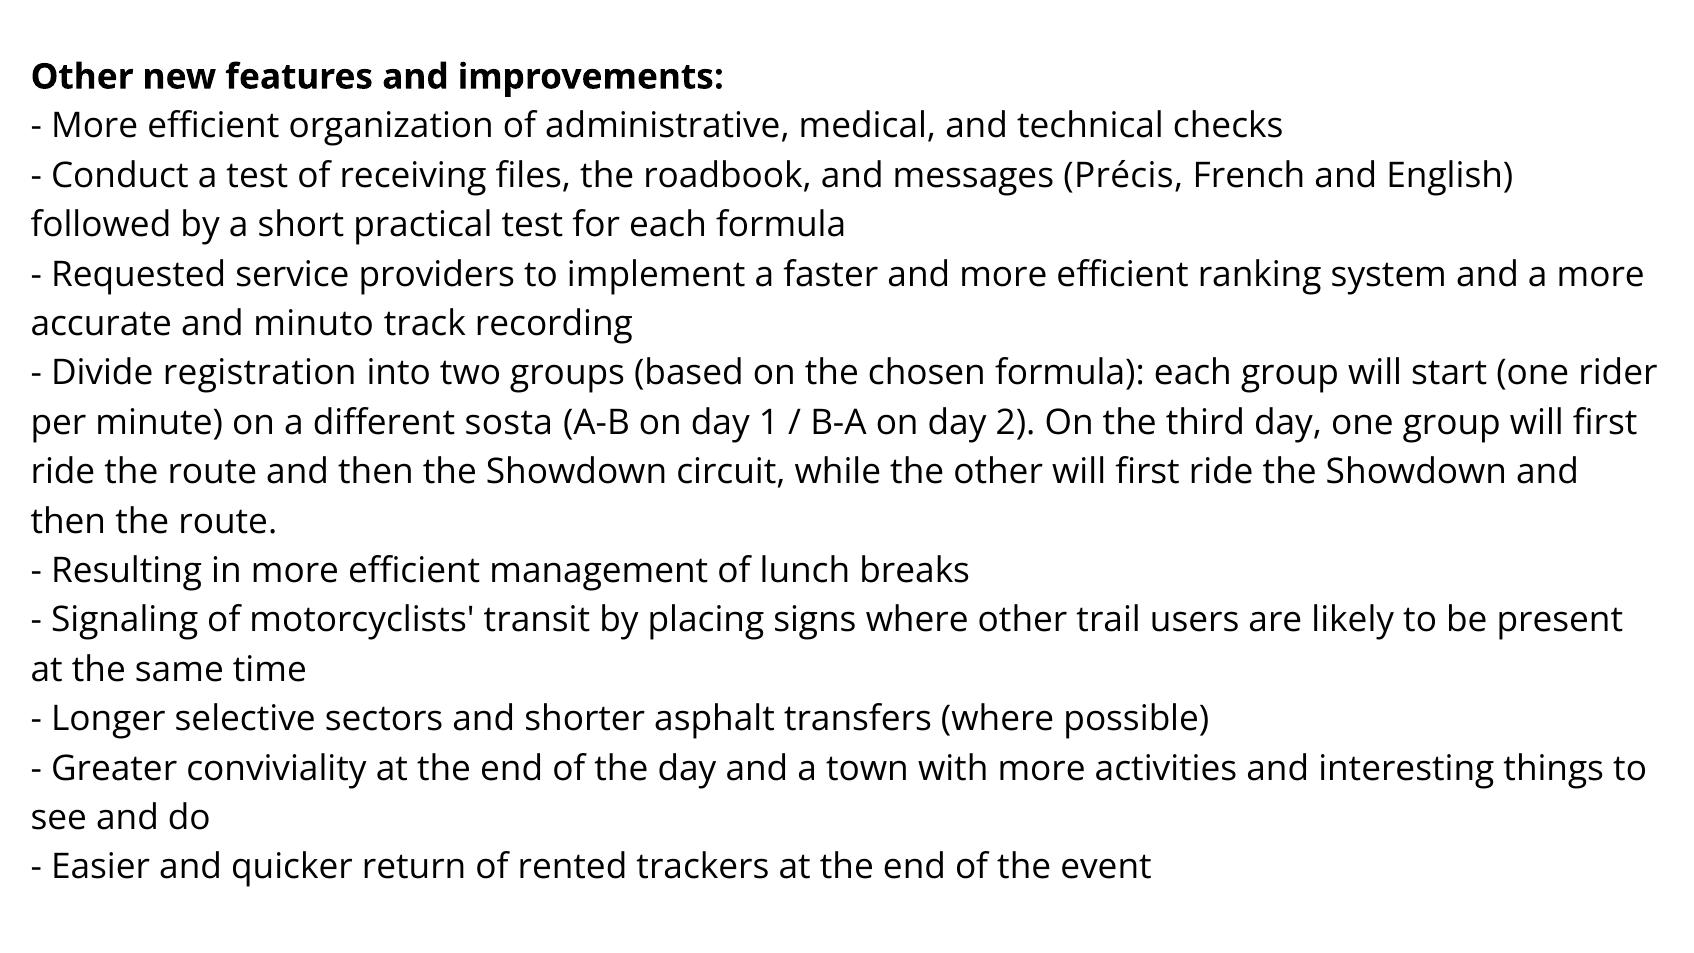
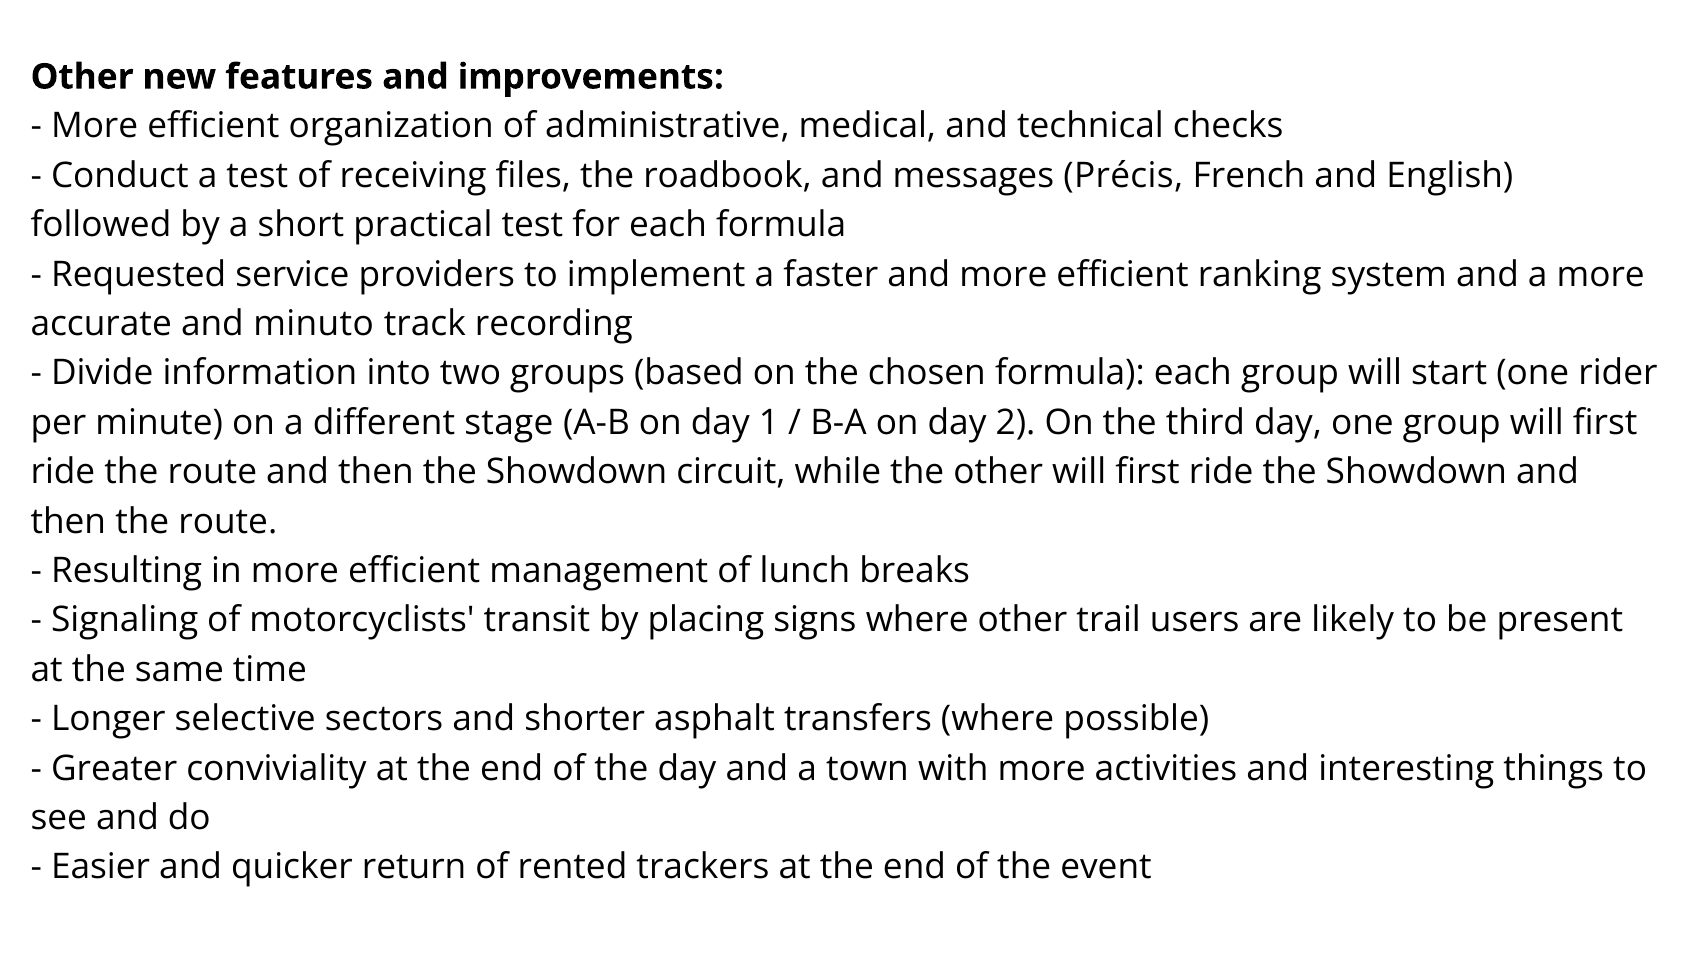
registration: registration -> information
sosta: sosta -> stage
